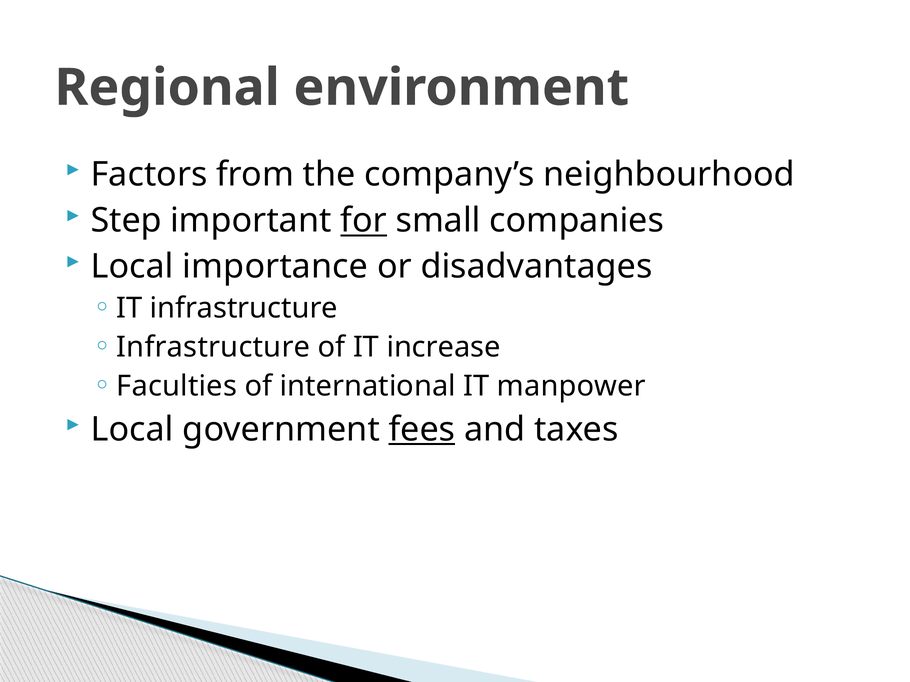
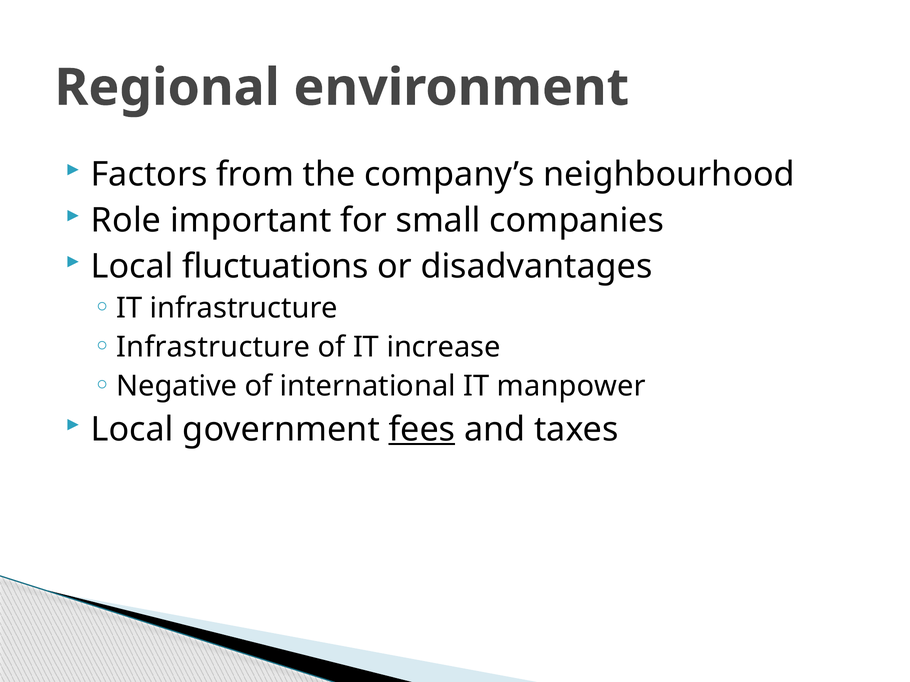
Step: Step -> Role
for underline: present -> none
importance: importance -> fluctuations
Faculties: Faculties -> Negative
